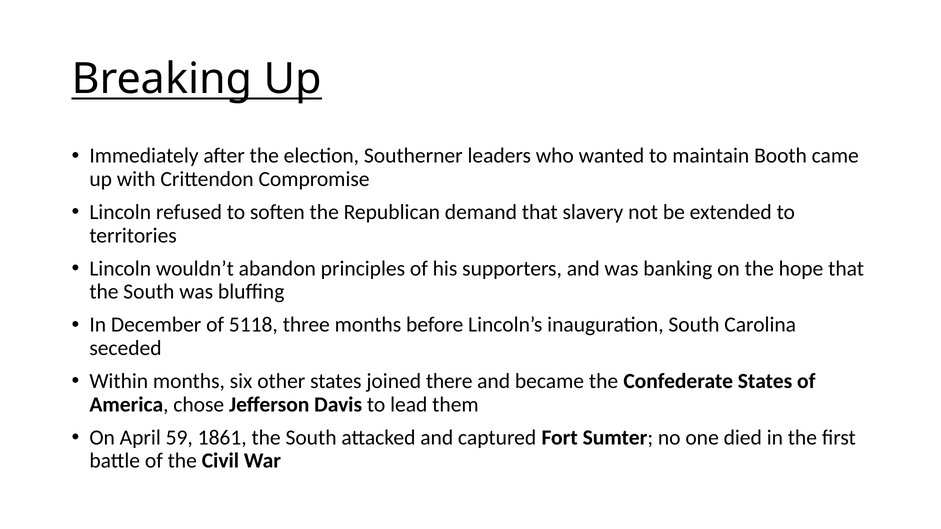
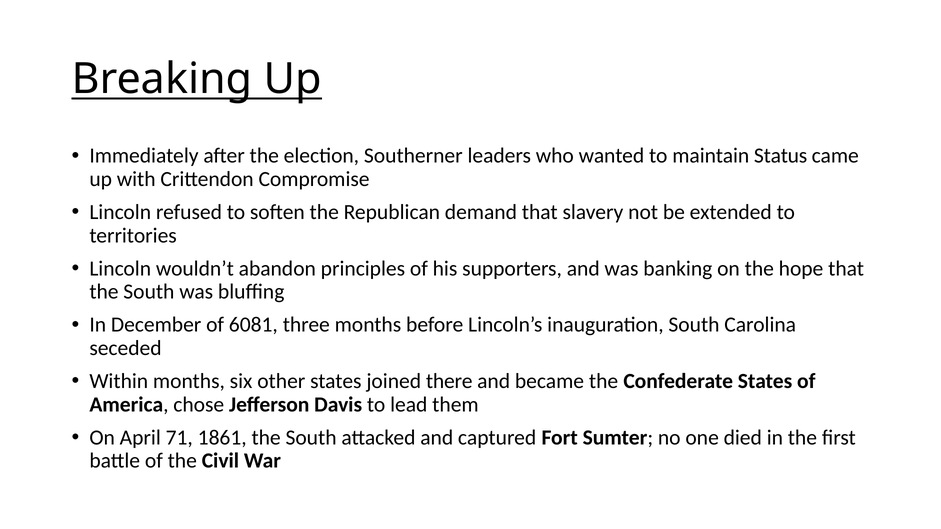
Booth: Booth -> Status
5118: 5118 -> 6081
59: 59 -> 71
